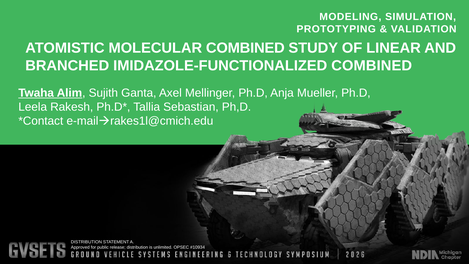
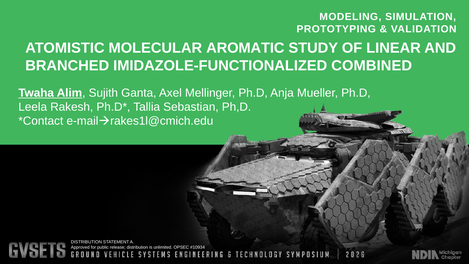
MOLECULAR COMBINED: COMBINED -> AROMATIC
